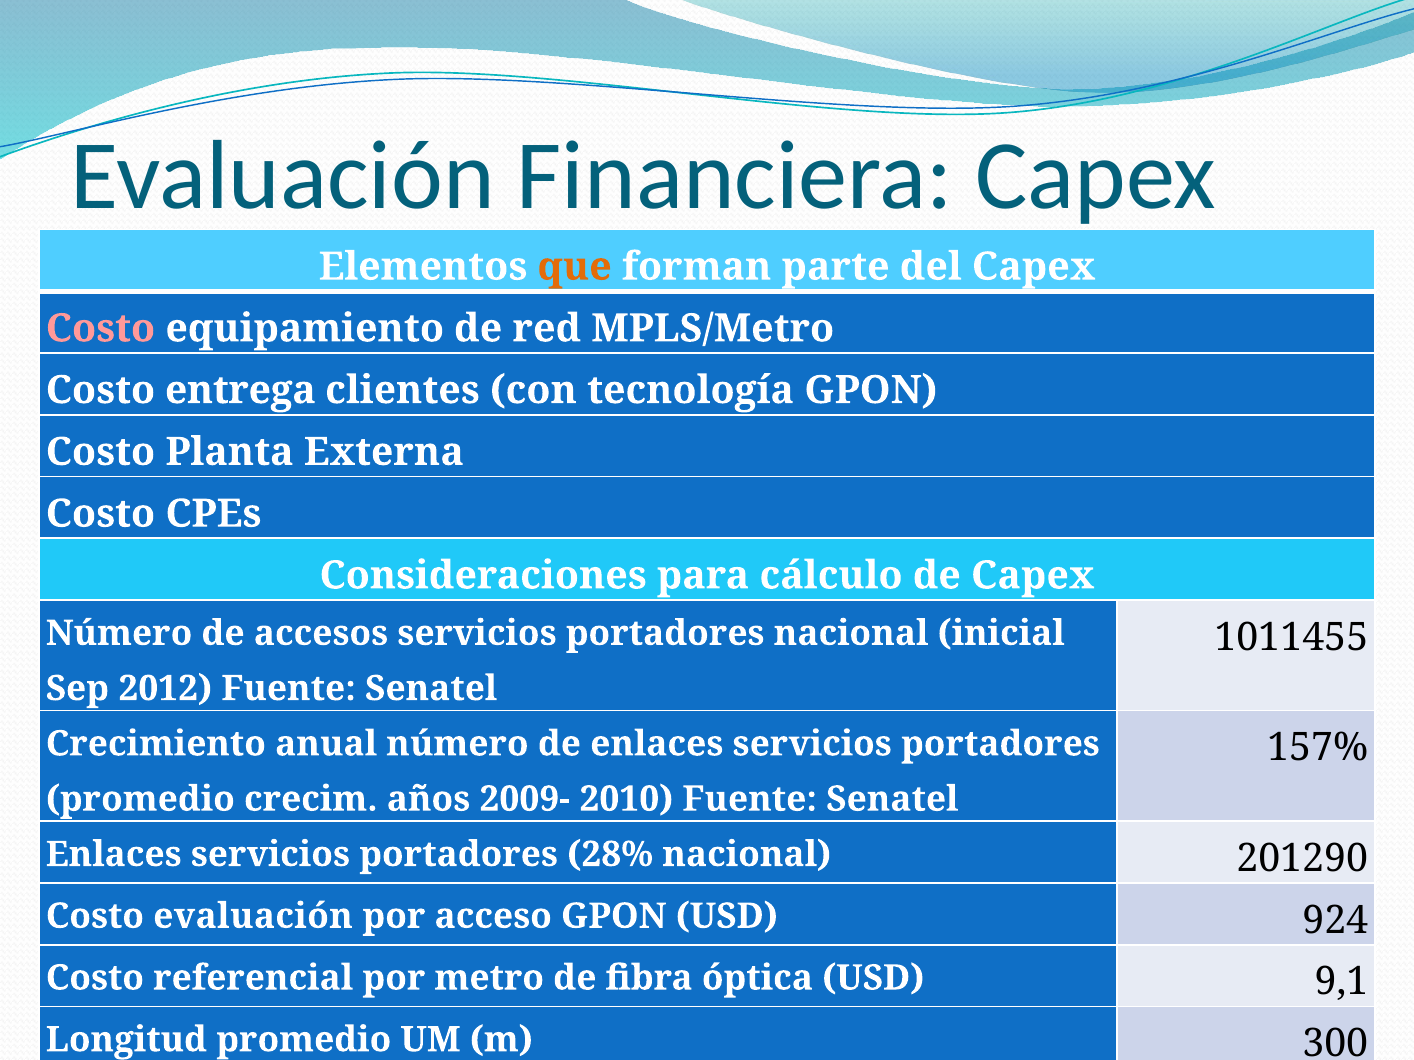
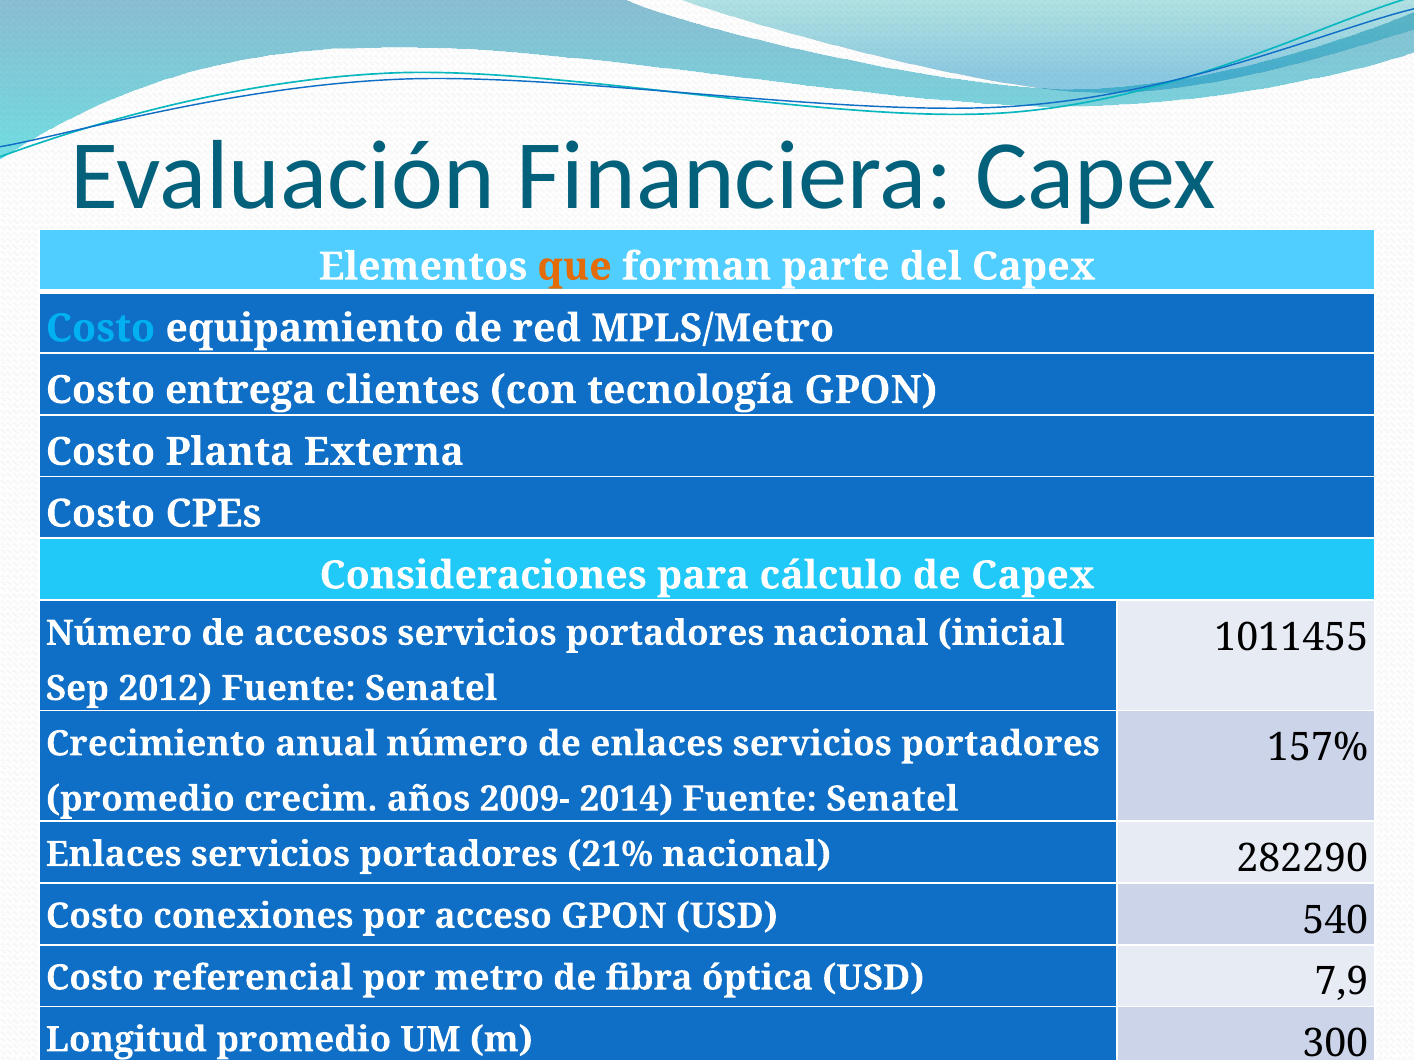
Costo at (100, 329) colour: pink -> light blue
2010: 2010 -> 2014
28%: 28% -> 21%
201290: 201290 -> 282290
Costo evaluación: evaluación -> conexiones
924: 924 -> 540
9,1: 9,1 -> 7,9
